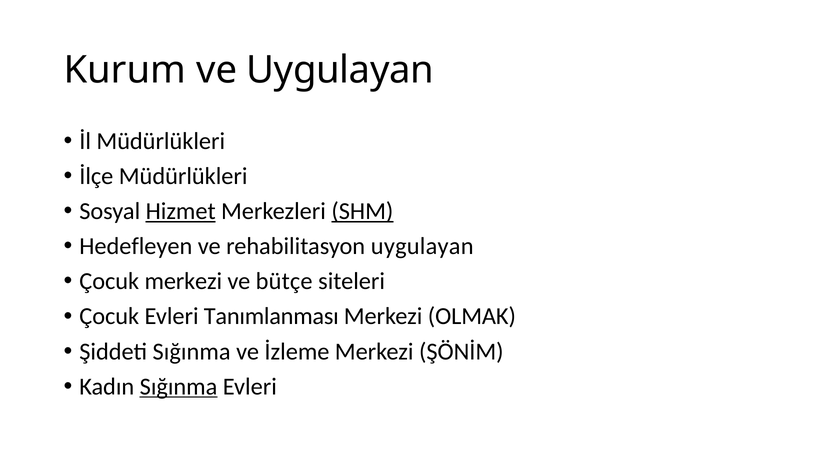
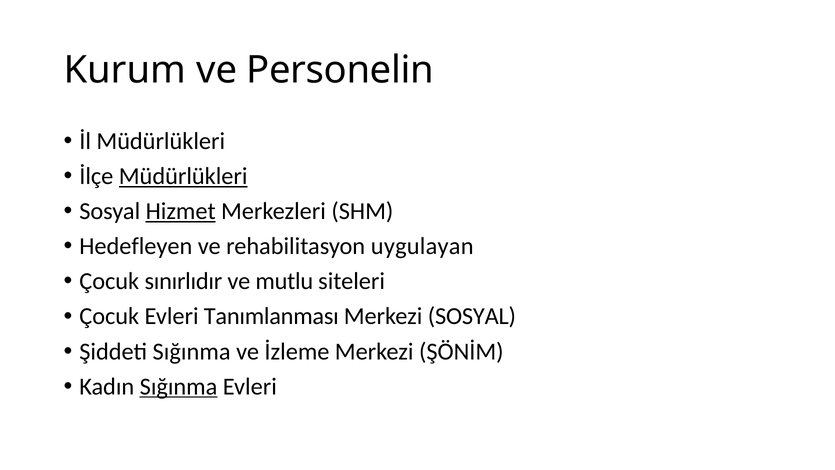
ve Uygulayan: Uygulayan -> Personelin
Müdürlükleri at (183, 176) underline: none -> present
SHM underline: present -> none
Çocuk merkezi: merkezi -> sınırlıdır
bütçe: bütçe -> mutlu
Merkezi OLMAK: OLMAK -> SOSYAL
